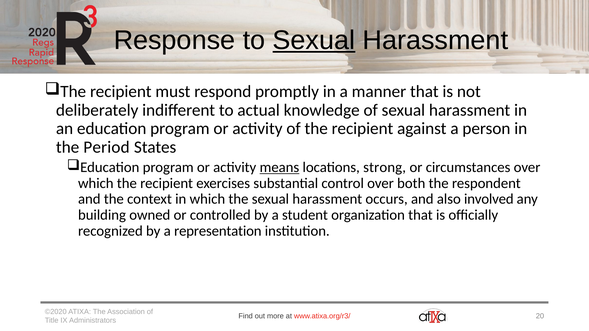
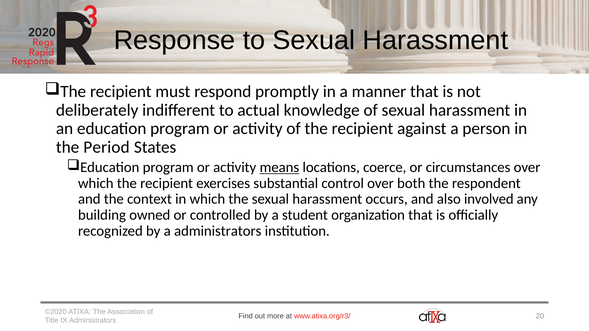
Sexual at (314, 40) underline: present -> none
strong: strong -> coerce
a representation: representation -> administrators
